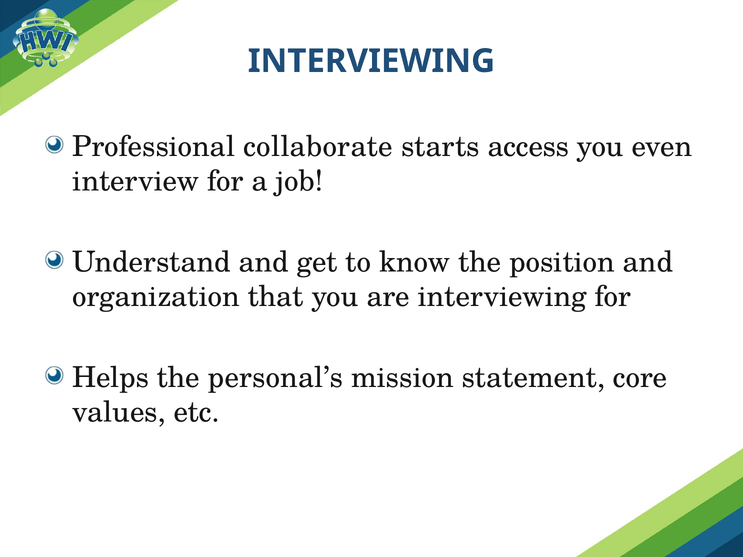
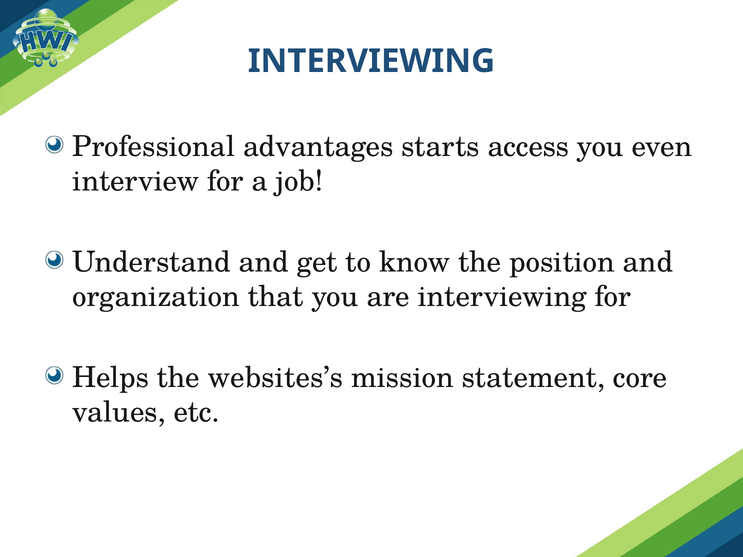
collaborate: collaborate -> advantages
personal’s: personal’s -> websites’s
